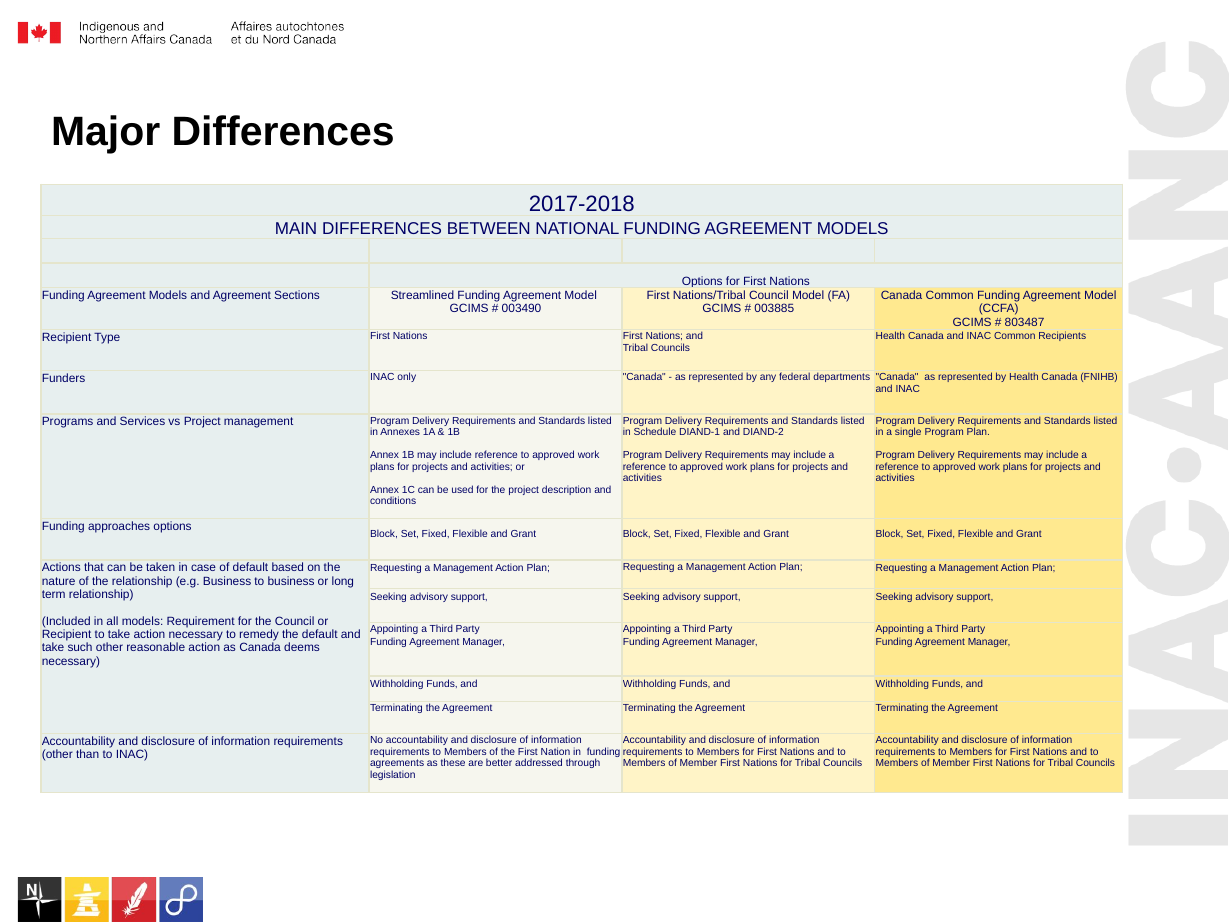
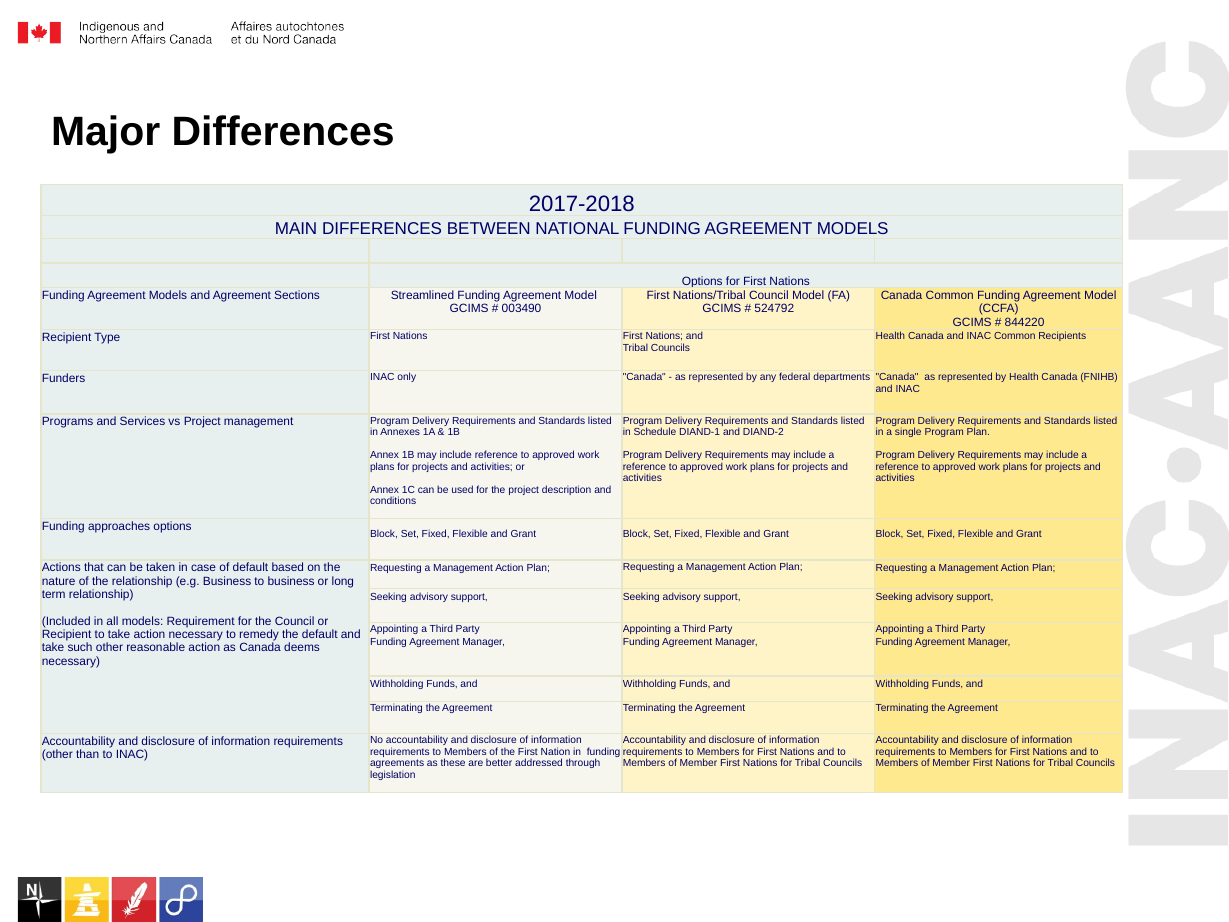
003885: 003885 -> 524792
803487: 803487 -> 844220
